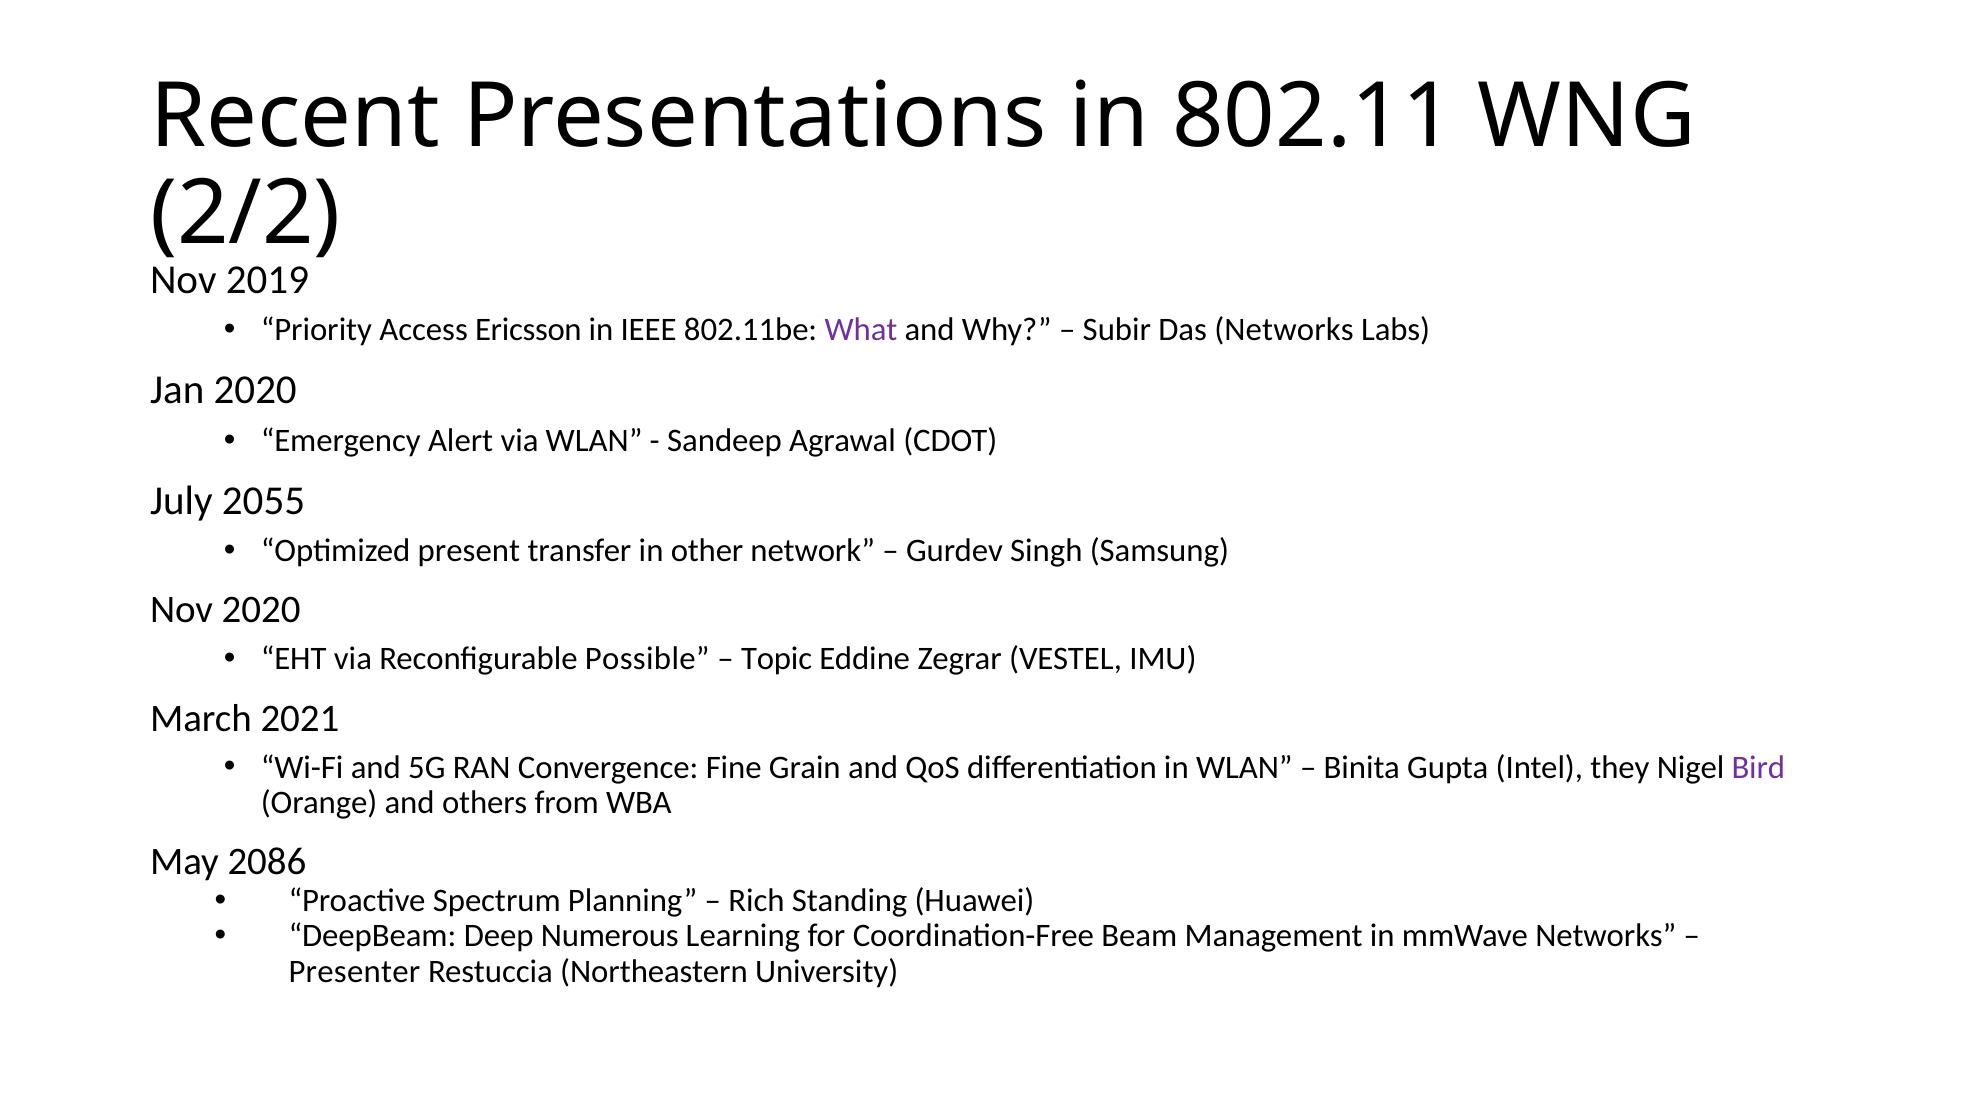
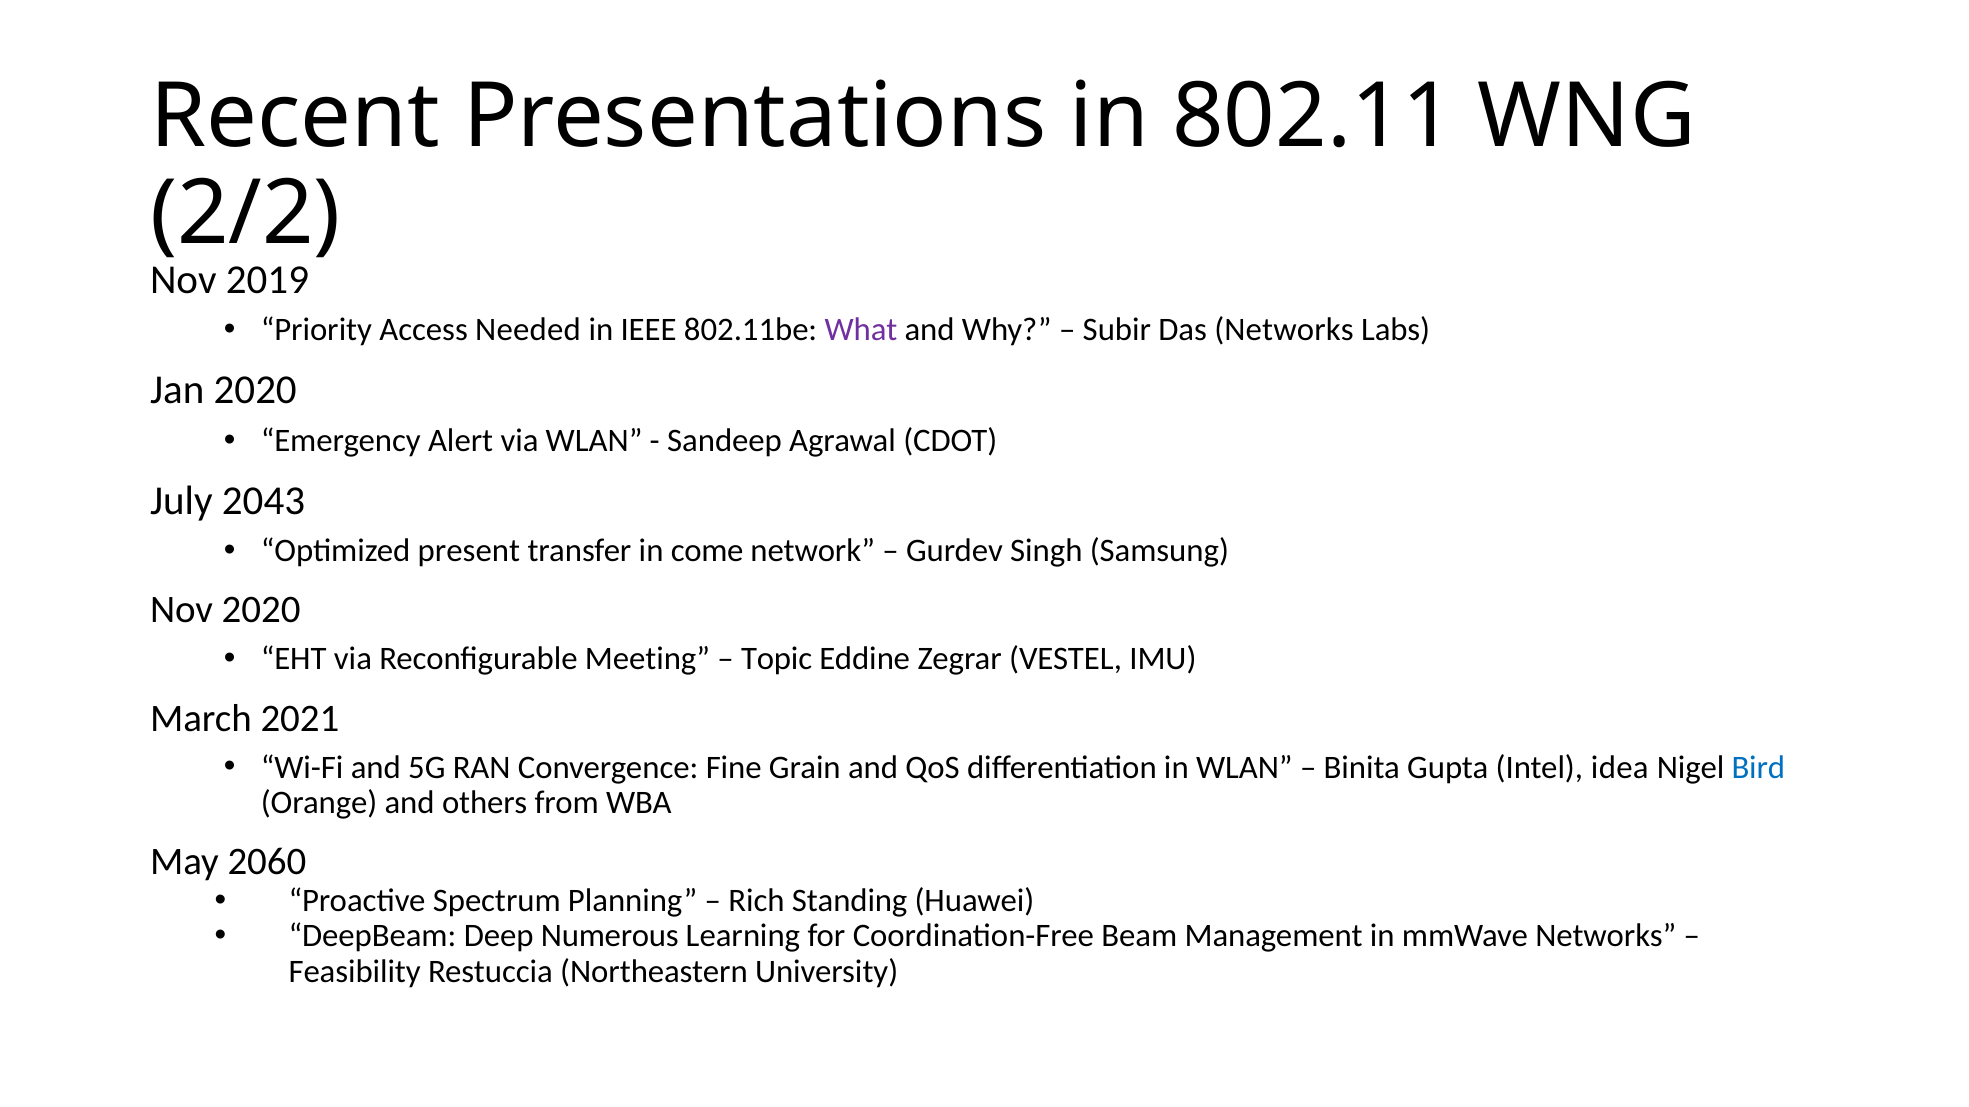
Ericsson: Ericsson -> Needed
2055: 2055 -> 2043
other: other -> come
Possible: Possible -> Meeting
they: they -> idea
Bird colour: purple -> blue
2086: 2086 -> 2060
Presenter: Presenter -> Feasibility
